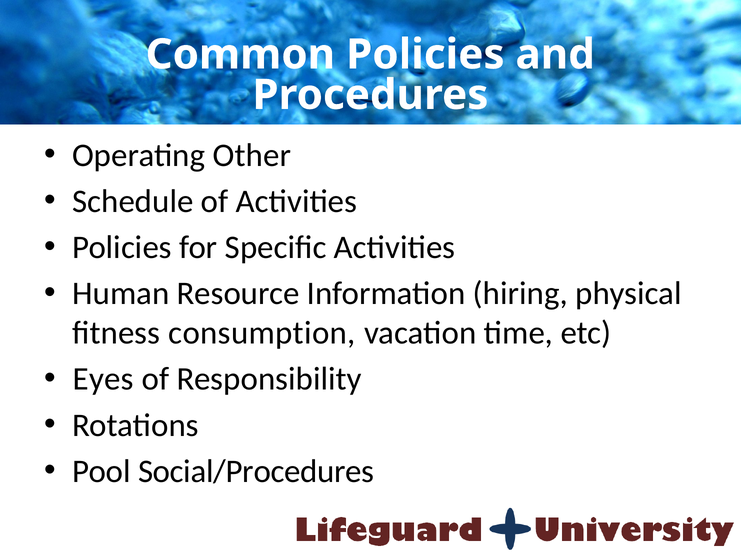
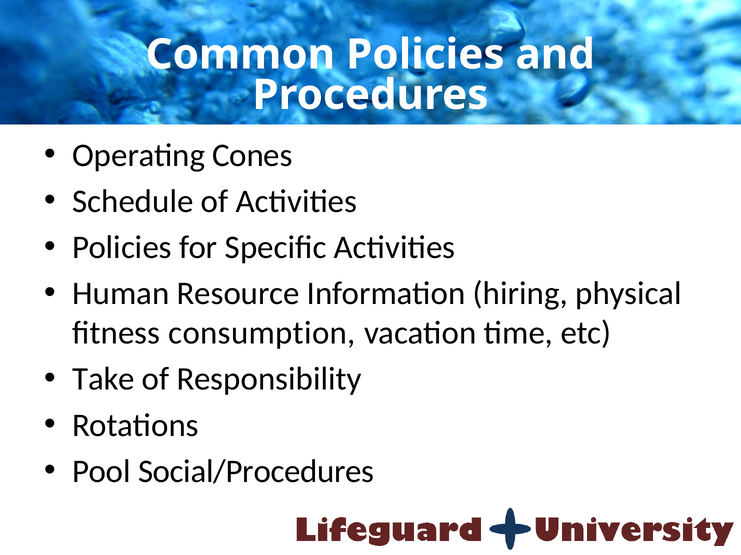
Other: Other -> Cones
Eyes: Eyes -> Take
